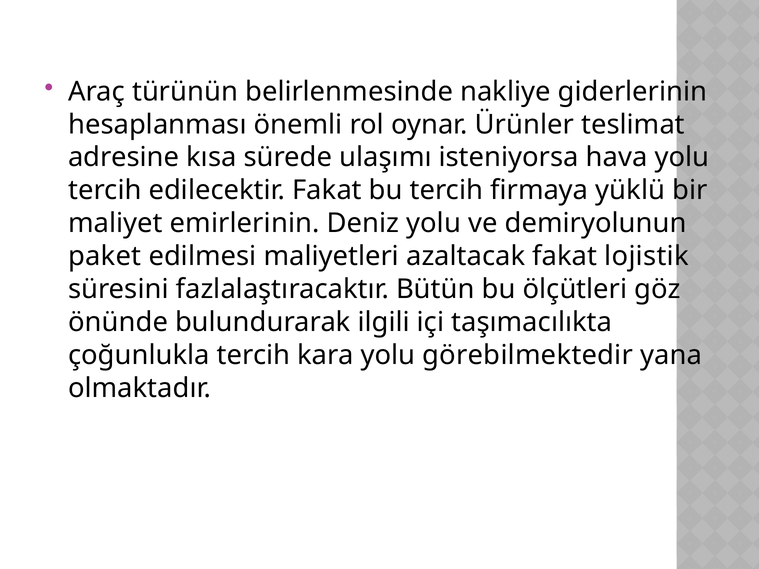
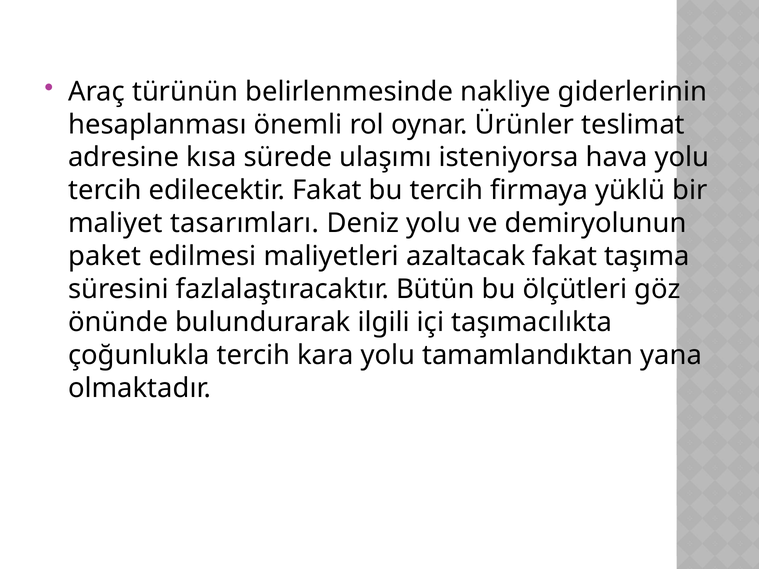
emirlerinin: emirlerinin -> tasarımları
lojistik: lojistik -> taşıma
görebilmektedir: görebilmektedir -> tamamlandıktan
